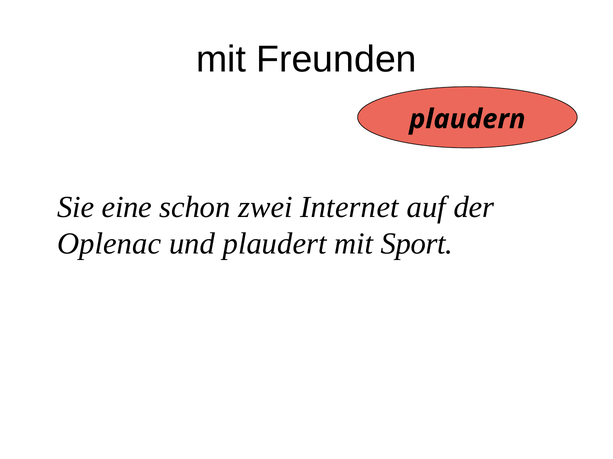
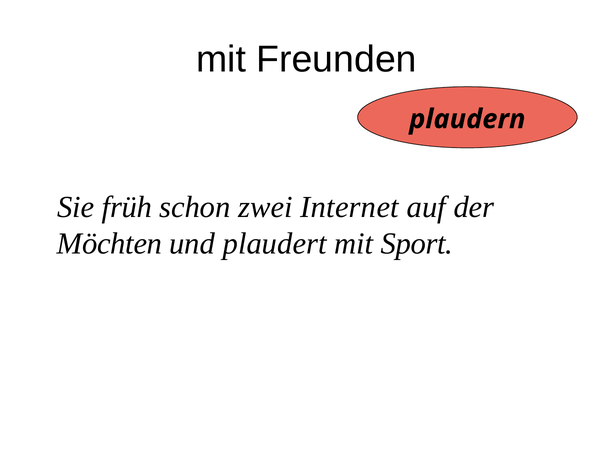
eine: eine -> früh
Oplenac: Oplenac -> Möchten
